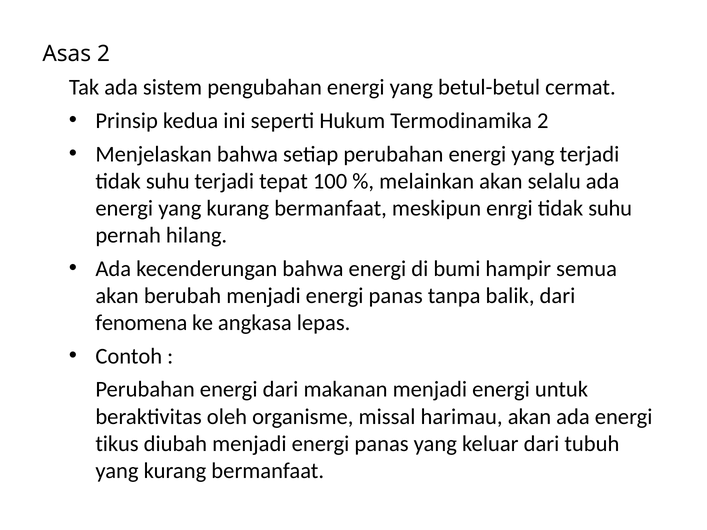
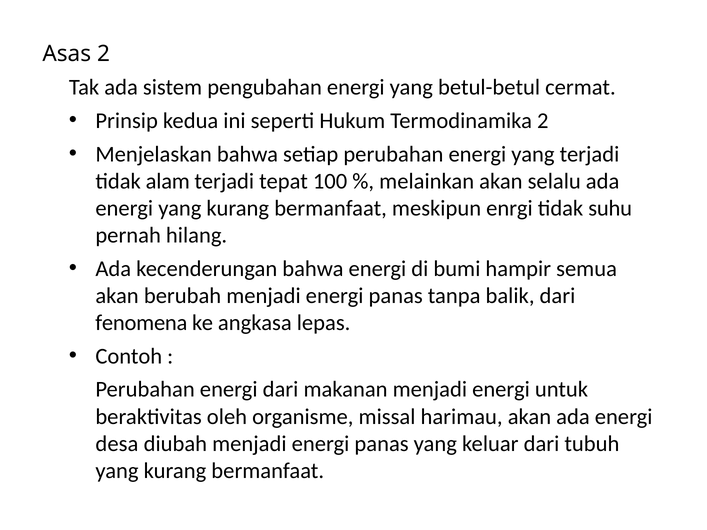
suhu at (168, 181): suhu -> alam
tikus: tikus -> desa
